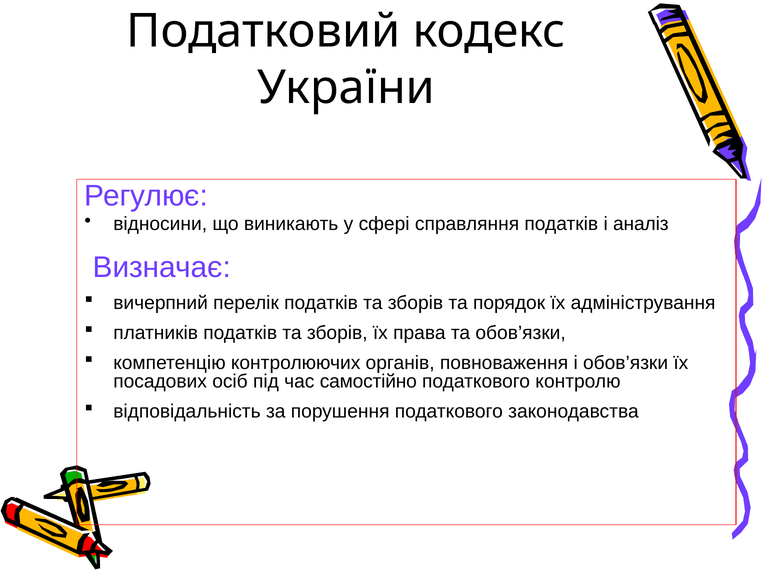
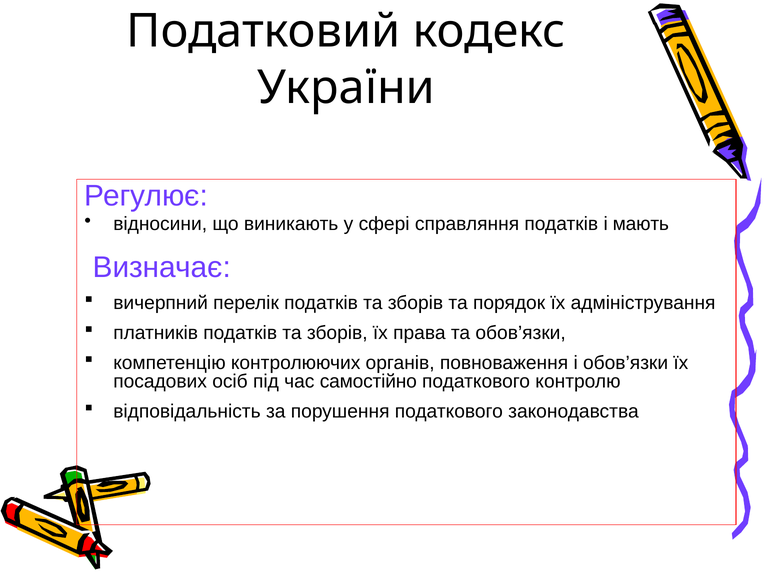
аналіз: аналіз -> мають
